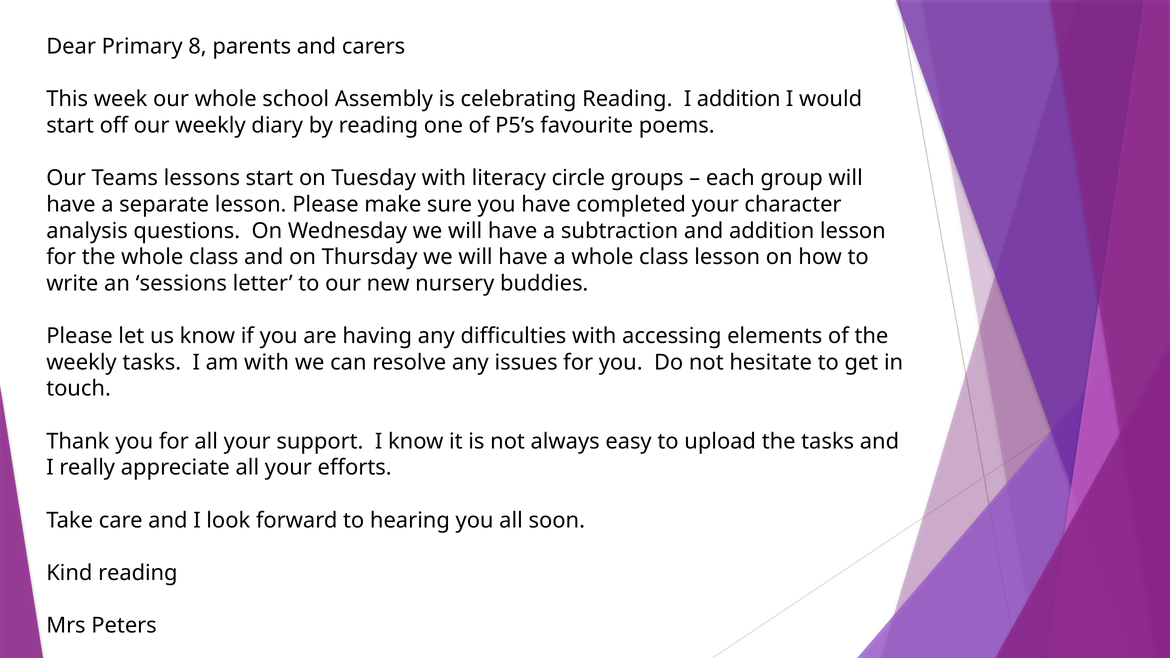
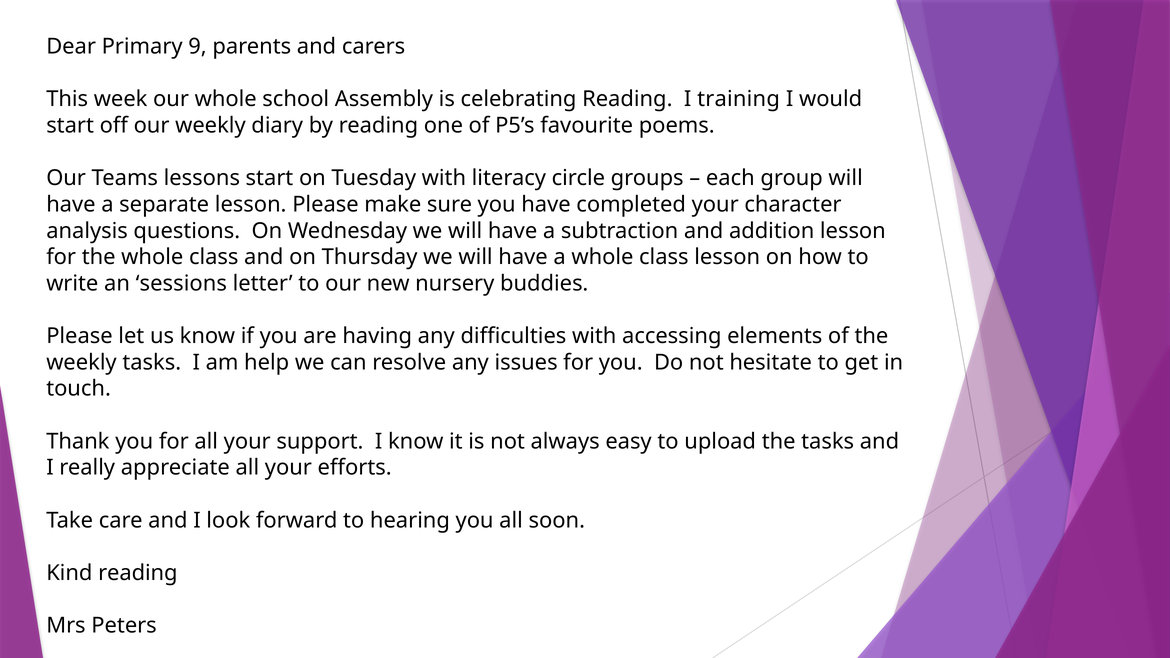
8: 8 -> 9
I addition: addition -> training
am with: with -> help
